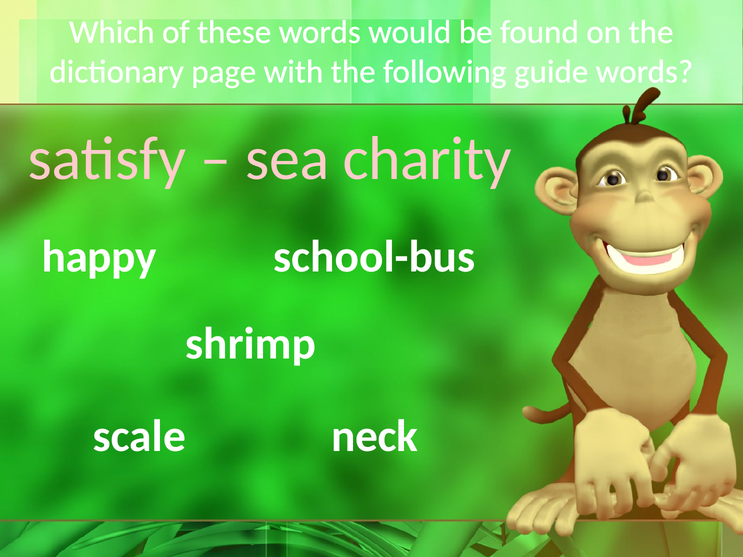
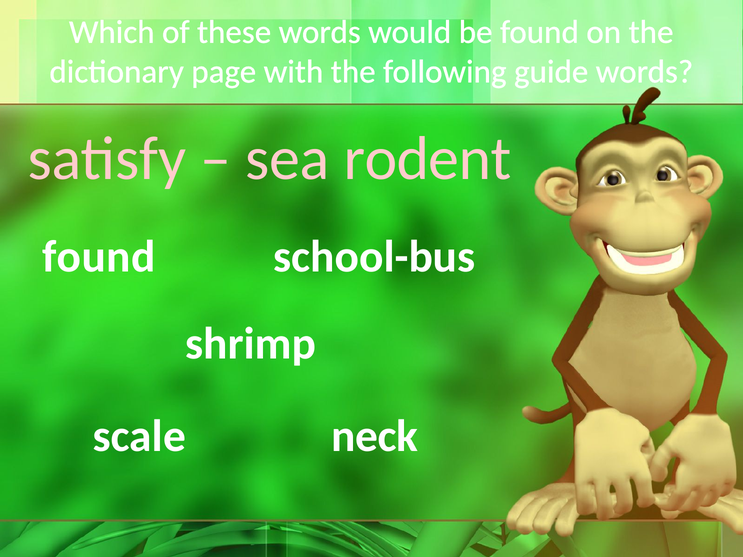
charity: charity -> rodent
happy at (99, 257): happy -> found
